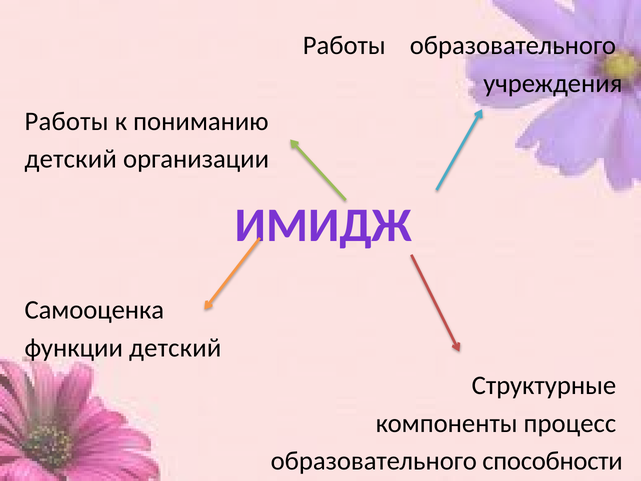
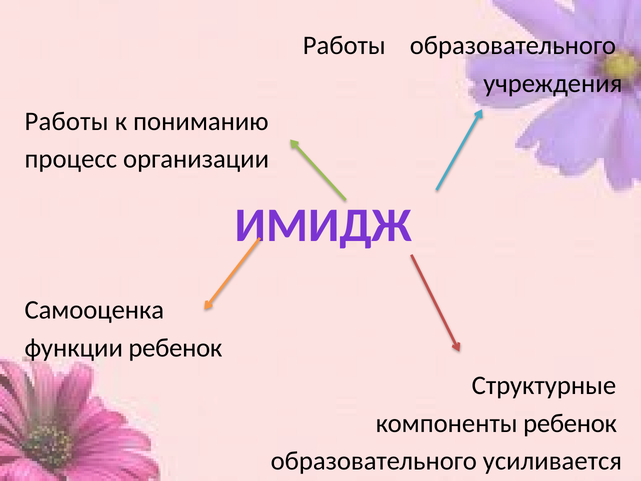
детский at (71, 159): детский -> процесс
функции детский: детский -> ребенок
компоненты процесс: процесс -> ребенок
способности: способности -> усиливается
